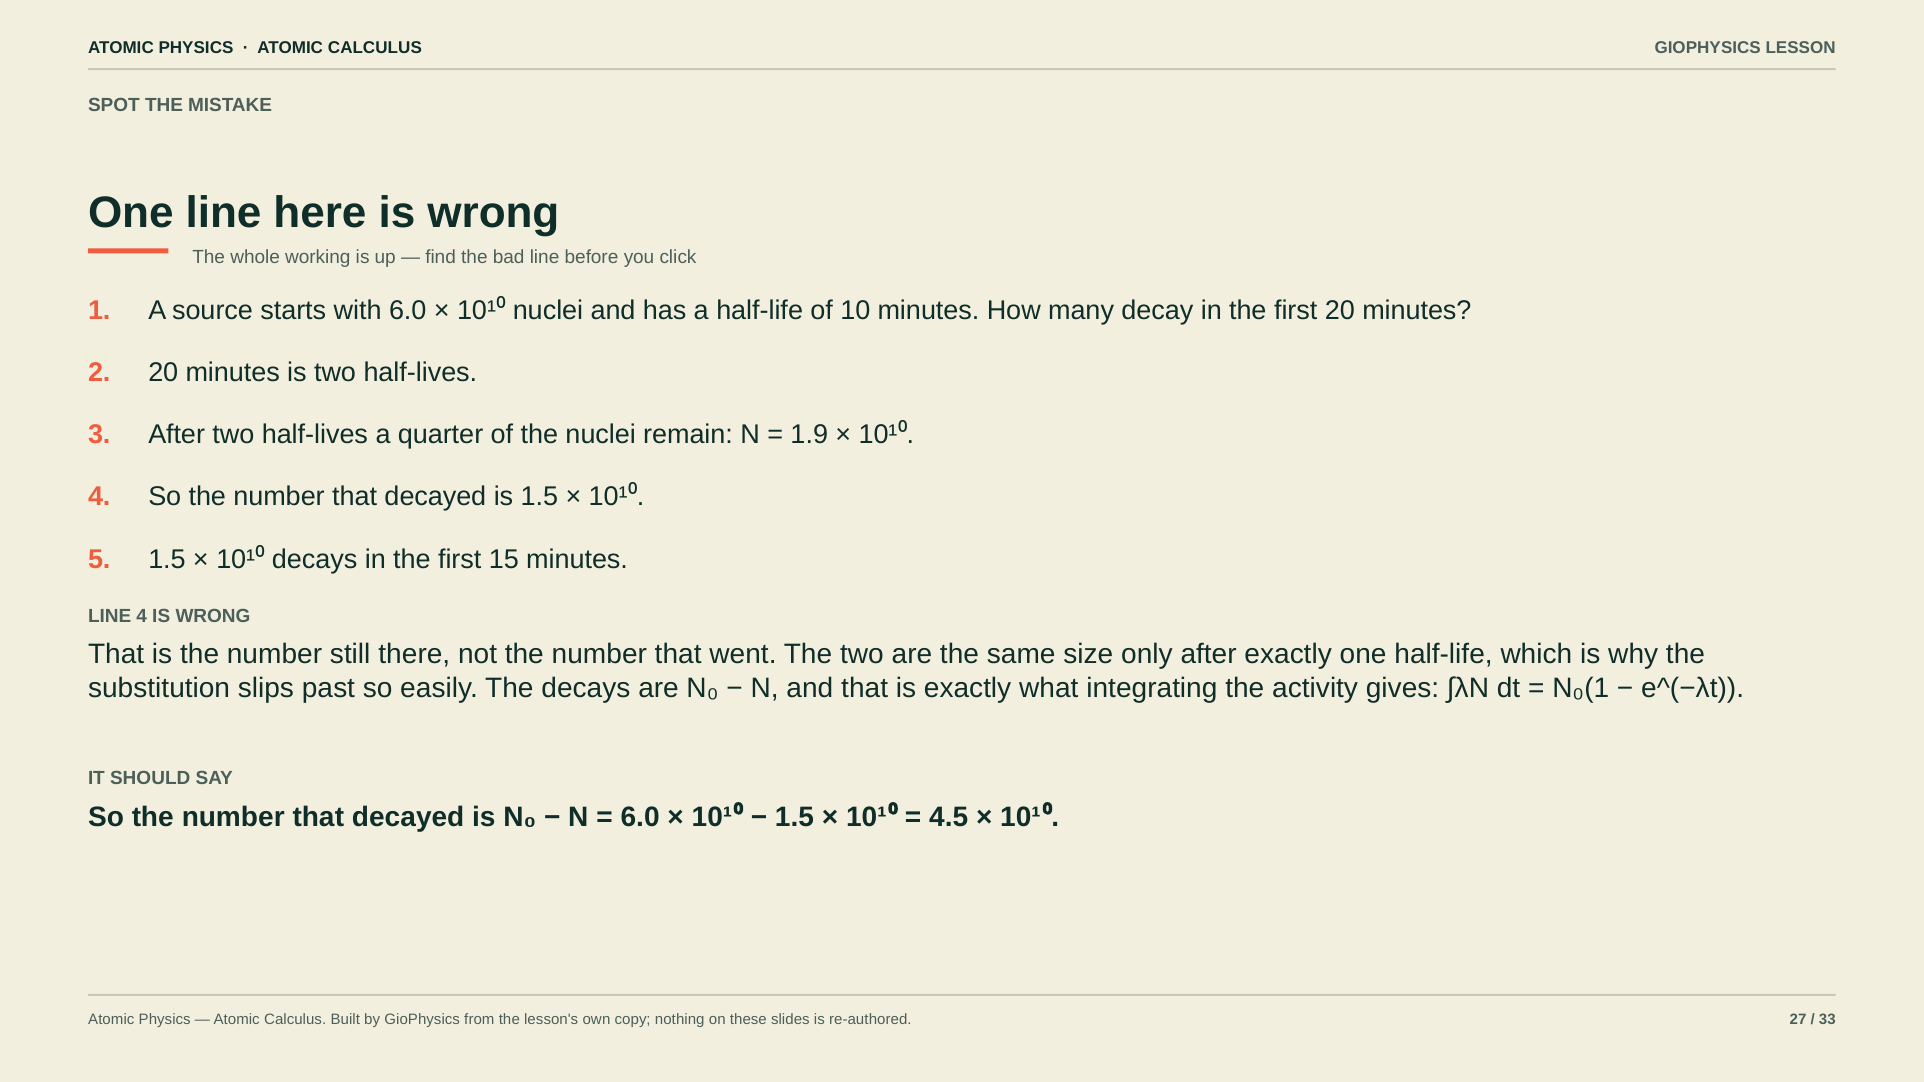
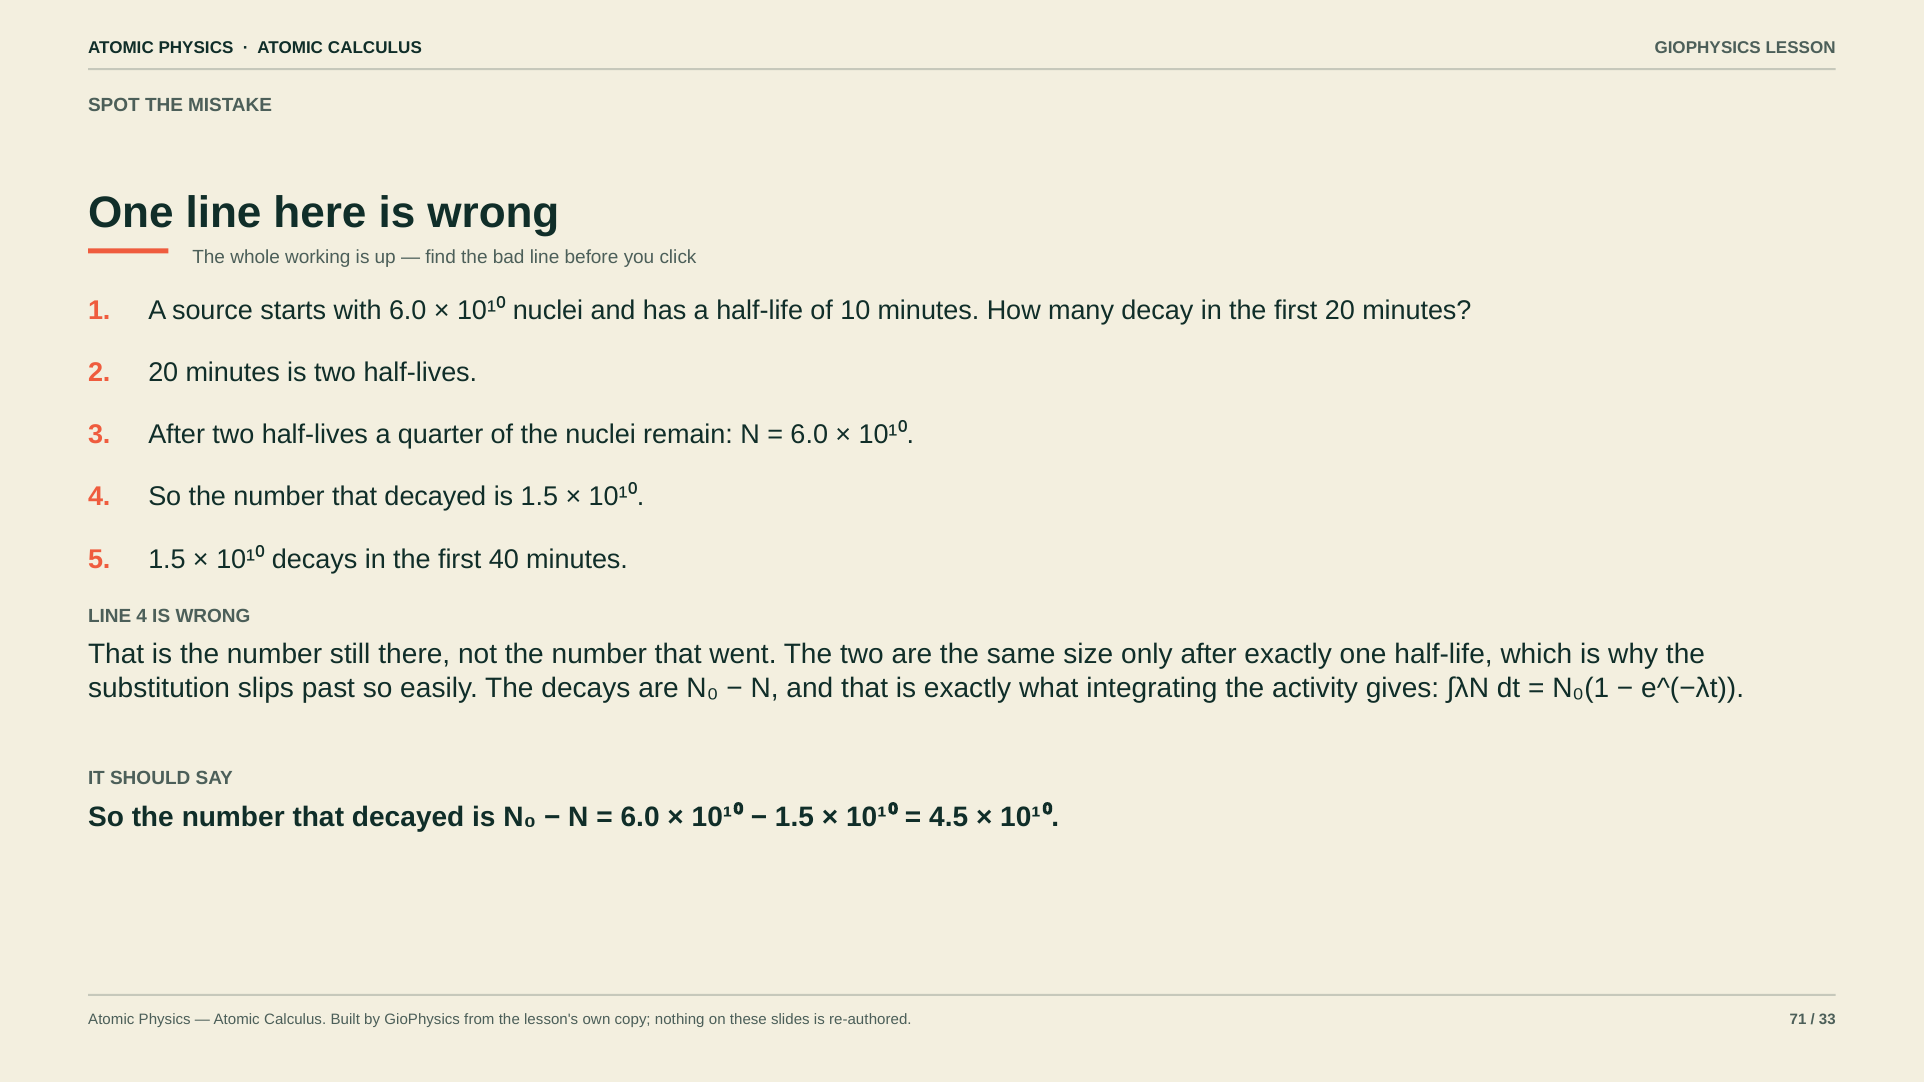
1.9 at (809, 435): 1.9 -> 6.0
15: 15 -> 40
27: 27 -> 71
